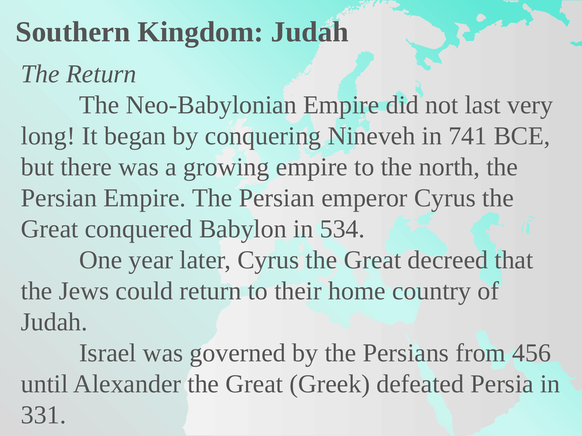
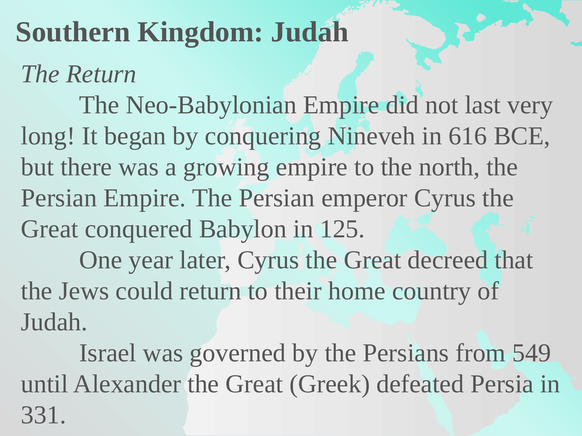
741: 741 -> 616
534: 534 -> 125
456: 456 -> 549
